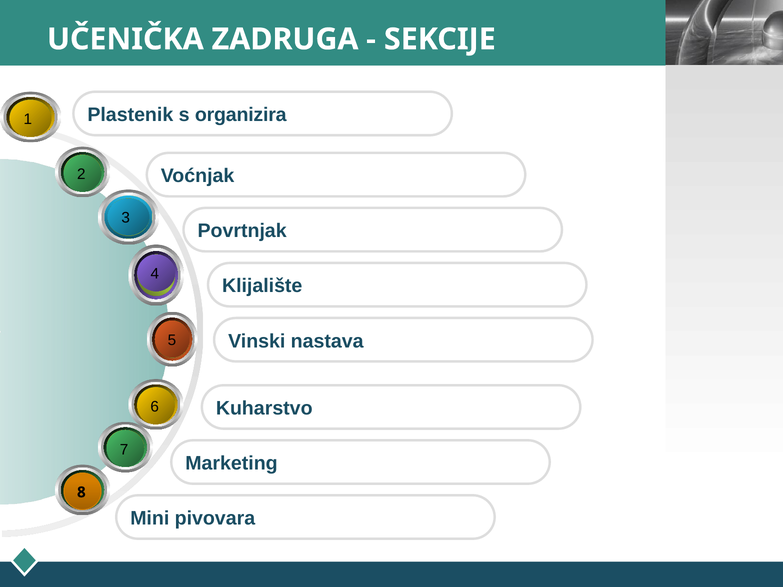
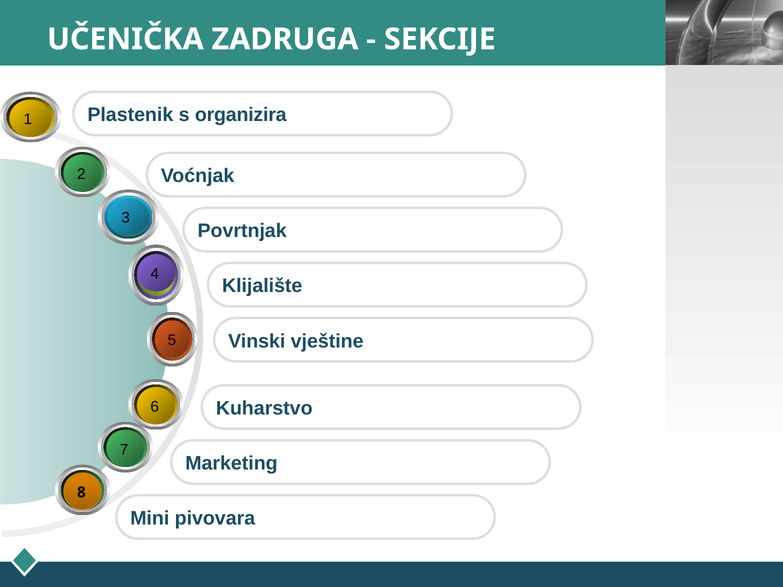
nastava: nastava -> vještine
